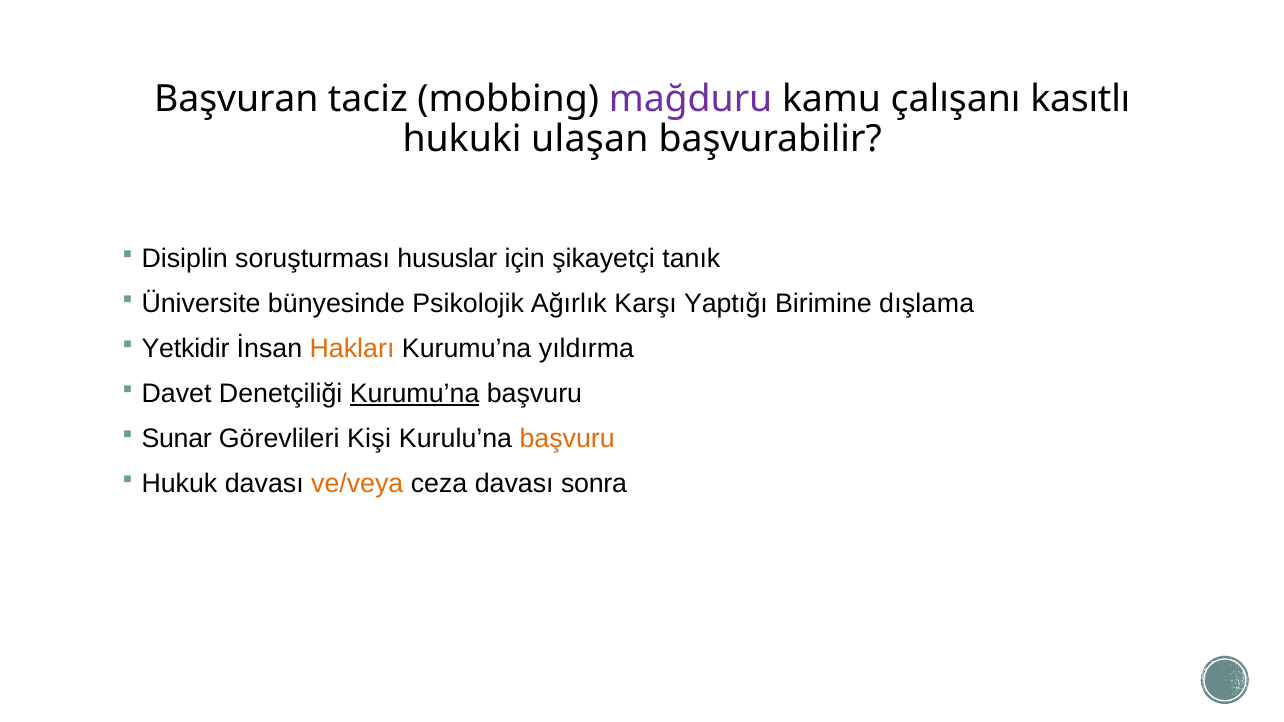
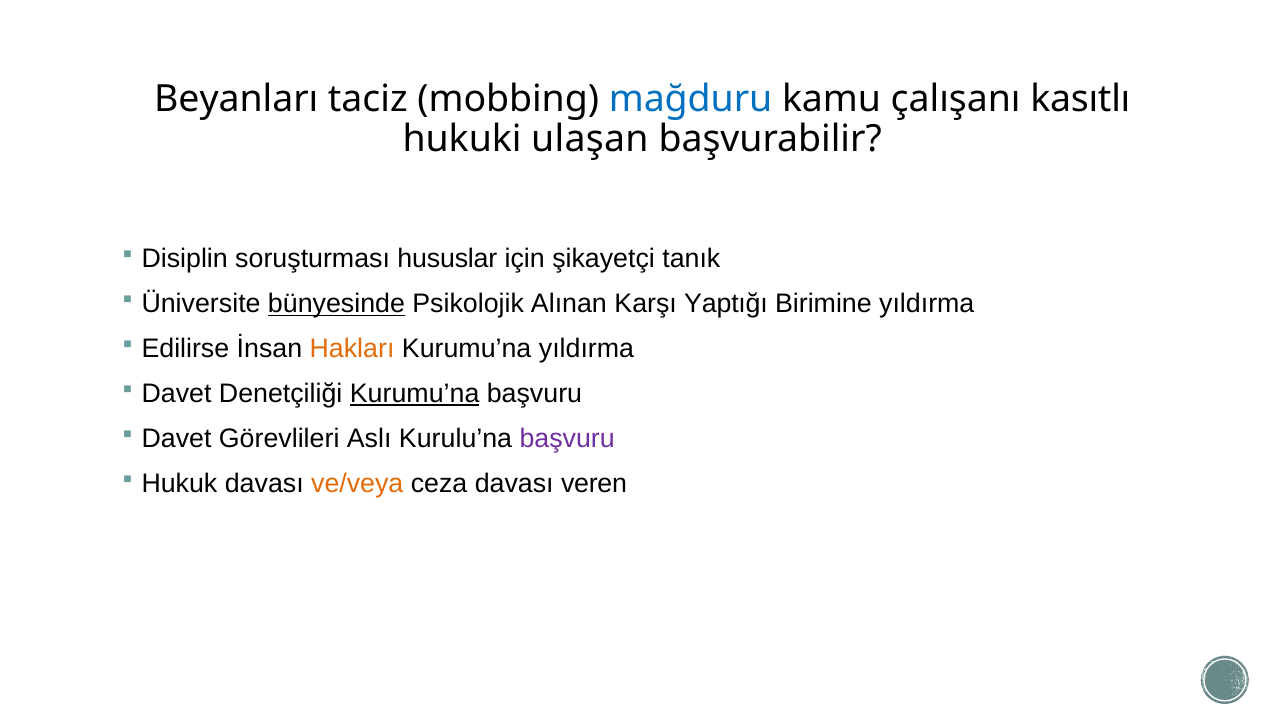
Başvuran: Başvuran -> Beyanları
mağduru colour: purple -> blue
bünyesinde underline: none -> present
Ağırlık: Ağırlık -> Alınan
Birimine dışlama: dışlama -> yıldırma
Yetkidir: Yetkidir -> Edilirse
Sunar at (177, 439): Sunar -> Davet
Kişi: Kişi -> Aslı
başvuru at (567, 439) colour: orange -> purple
sonra: sonra -> veren
